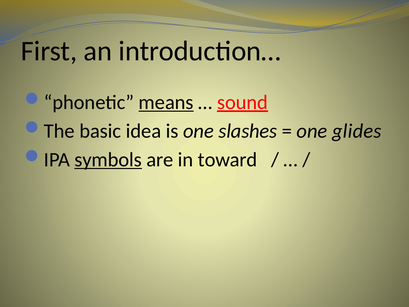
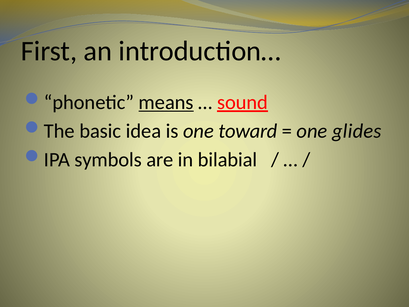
slashes: slashes -> toward
symbols underline: present -> none
toward: toward -> bilabial
